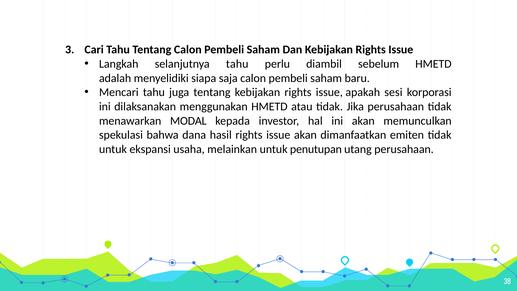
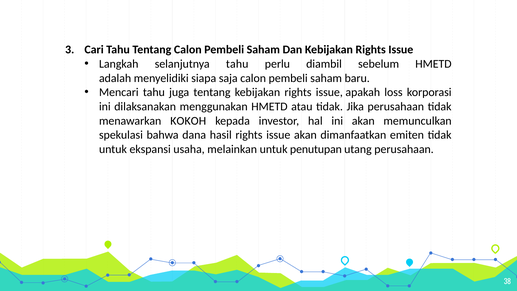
sesi: sesi -> loss
MODAL: MODAL -> KOKOH
